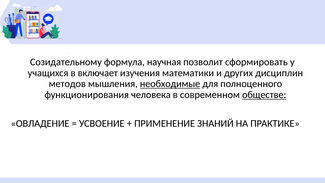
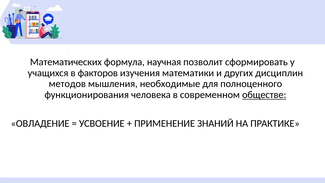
Созидательному: Созидательному -> Математических
включает: включает -> факторов
необходимые underline: present -> none
